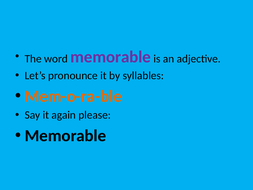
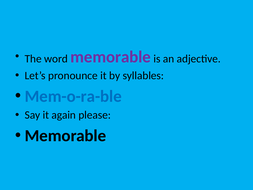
Mem-o-ra-ble colour: orange -> blue
